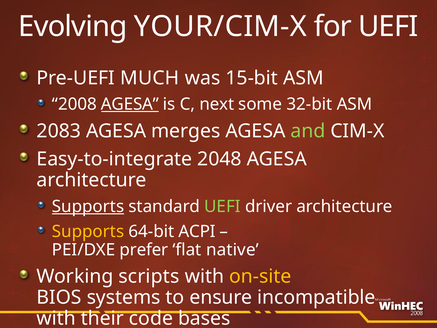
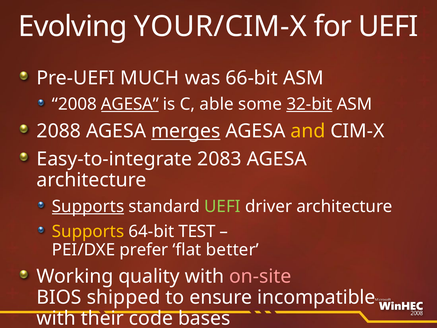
15-bit: 15-bit -> 66-bit
next: next -> able
32-bit underline: none -> present
2083: 2083 -> 2088
merges underline: none -> present
and colour: light green -> yellow
2048: 2048 -> 2083
ACPI: ACPI -> TEST
native: native -> better
scripts: scripts -> quality
on-site colour: yellow -> pink
systems: systems -> shipped
